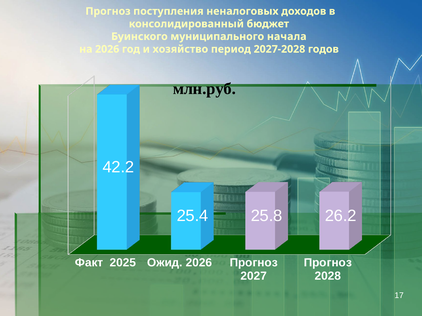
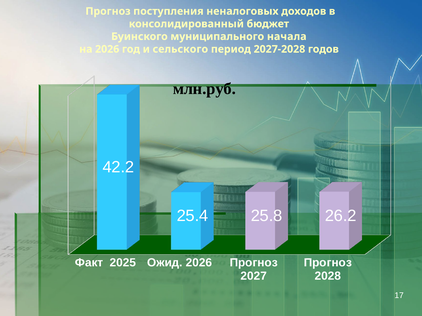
хозяйство: хозяйство -> сельского
